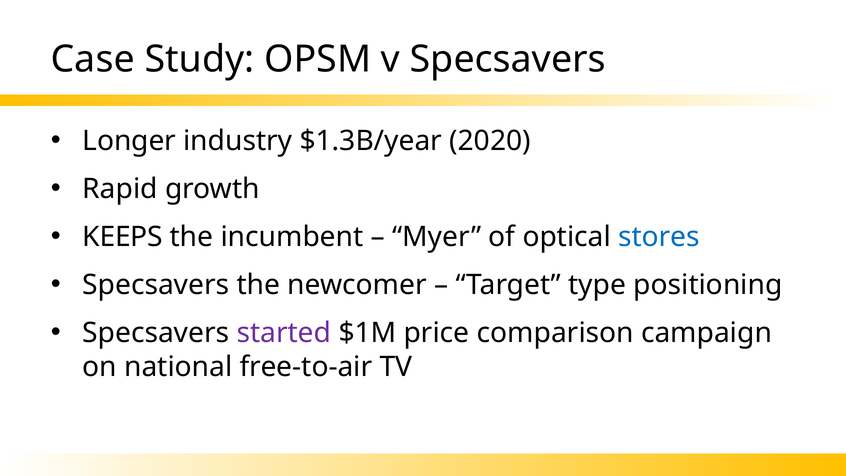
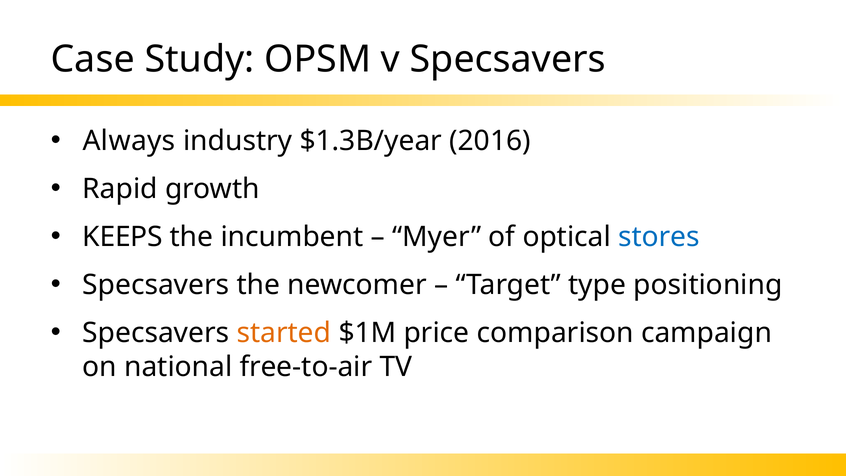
Longer: Longer -> Always
2020: 2020 -> 2016
started colour: purple -> orange
